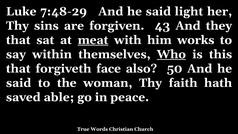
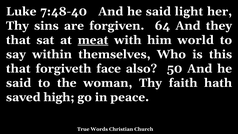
7:48-29: 7:48-29 -> 7:48-40
43: 43 -> 64
works: works -> world
Who underline: present -> none
able: able -> high
